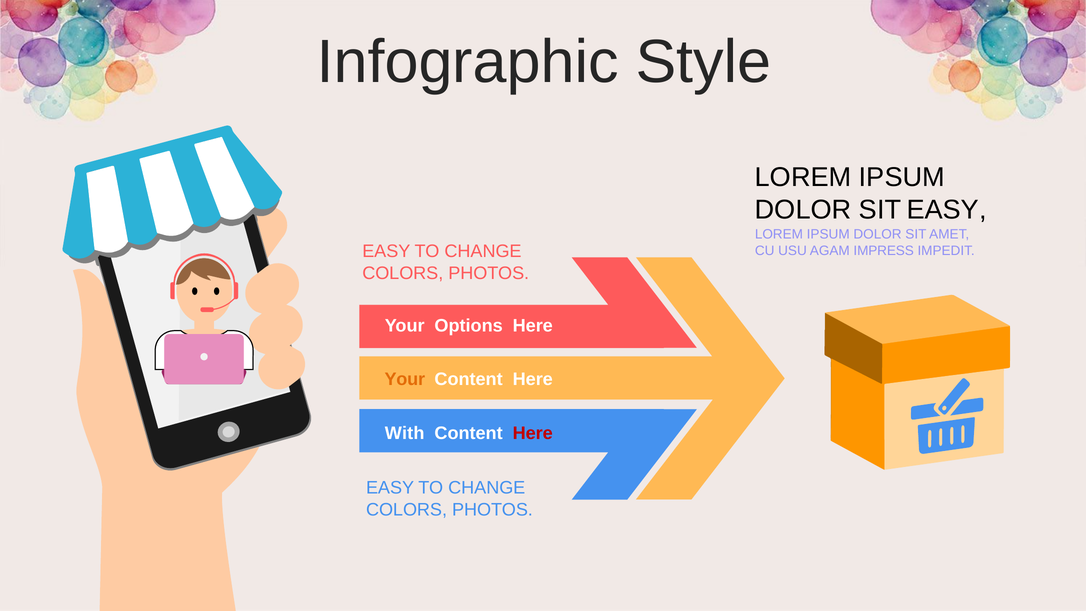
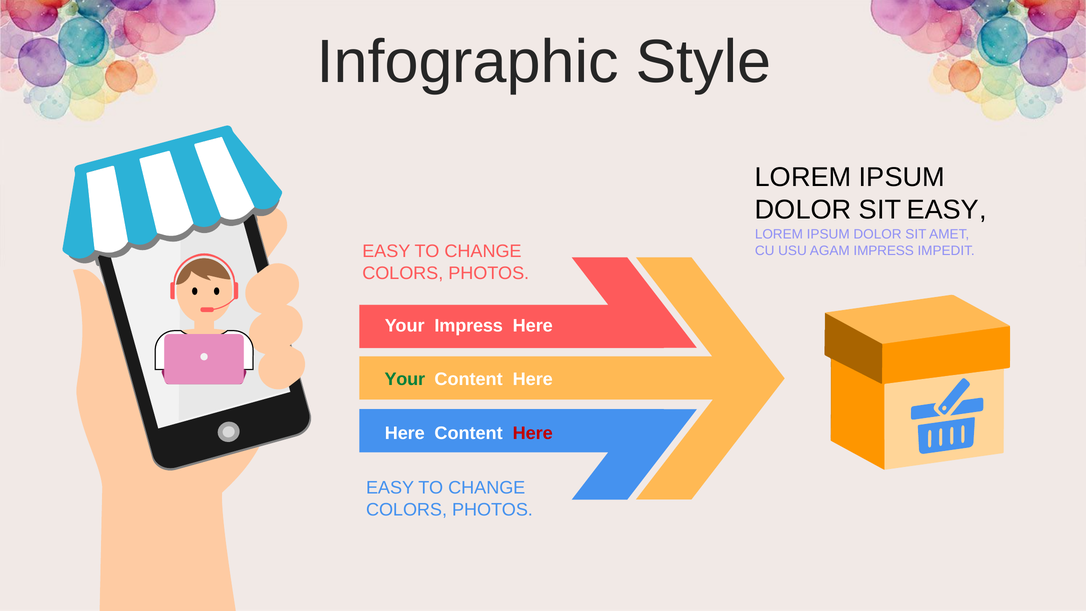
Your Options: Options -> Impress
Your at (405, 379) colour: orange -> green
With at (405, 433): With -> Here
